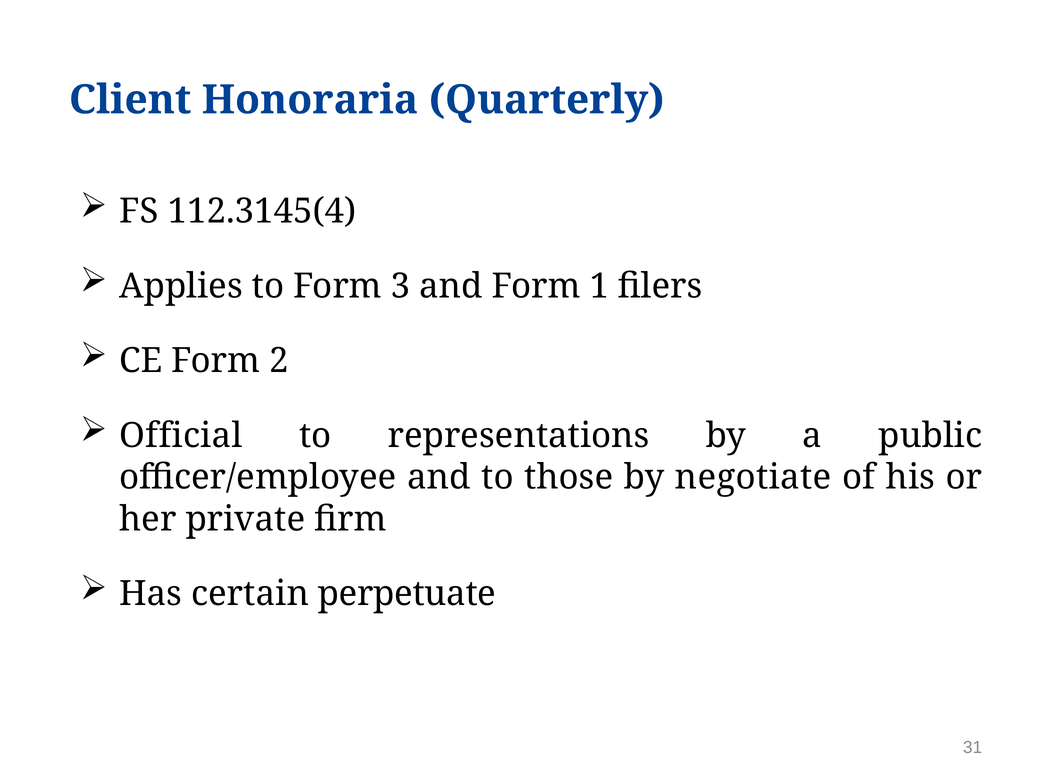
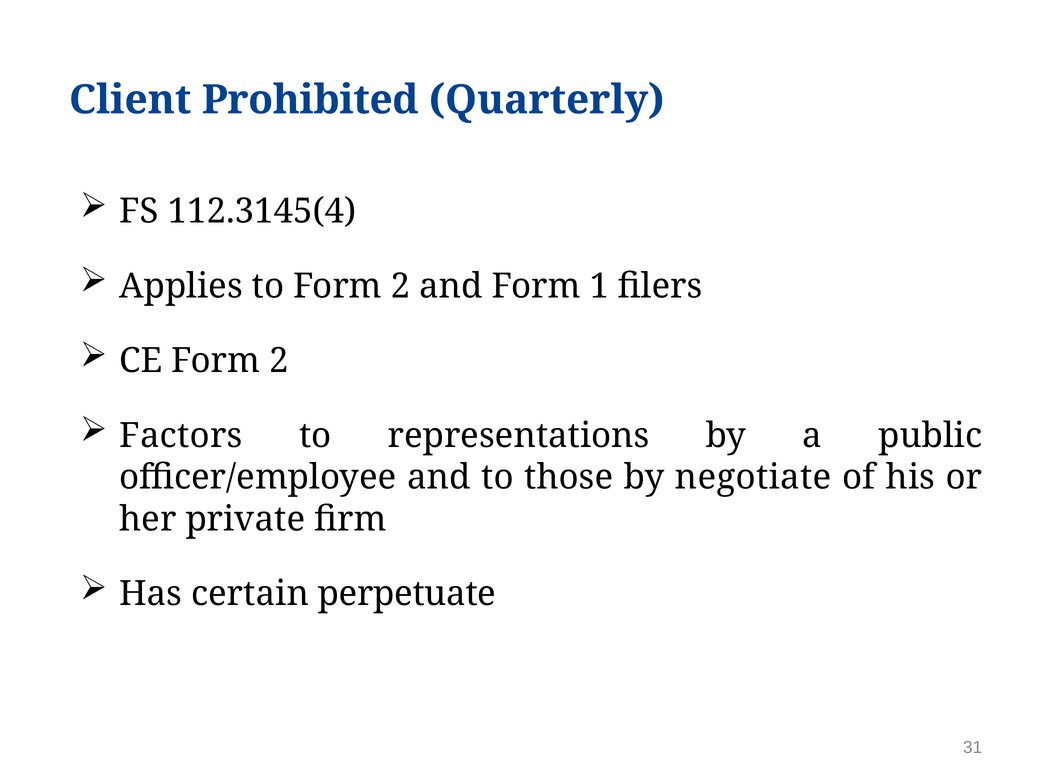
Honoraria: Honoraria -> Prohibited
to Form 3: 3 -> 2
Official: Official -> Factors
